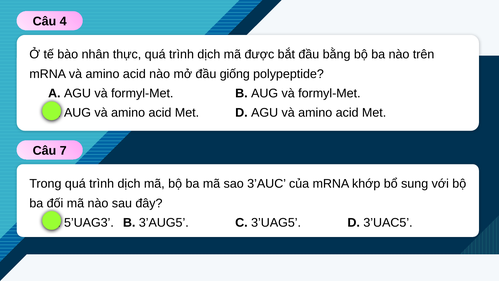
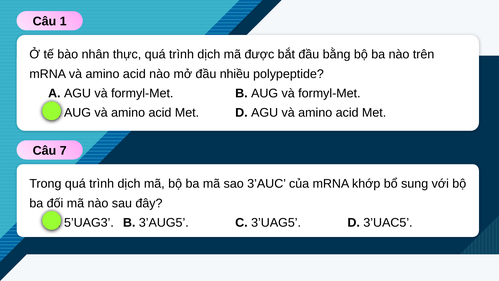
4: 4 -> 1
giống: giống -> nhiều
